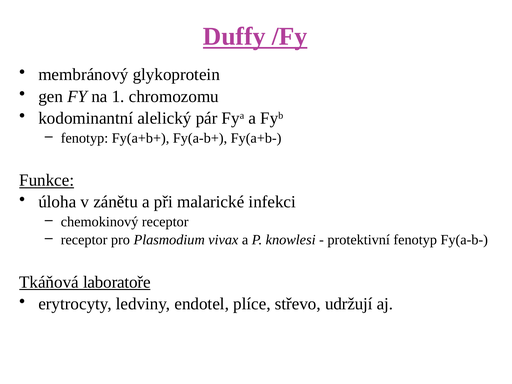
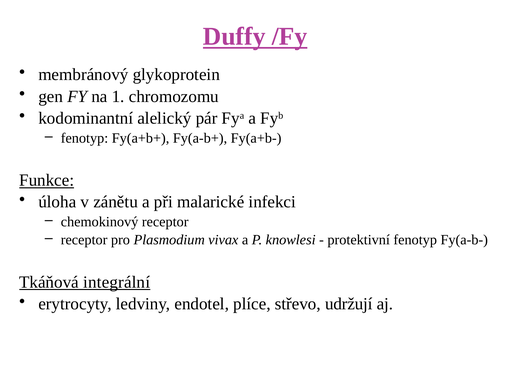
laboratoře: laboratoře -> integrální
